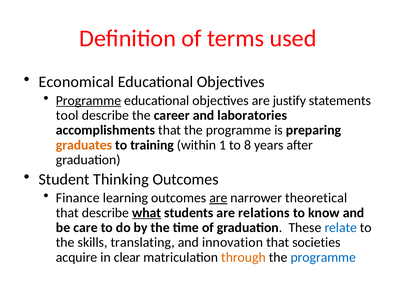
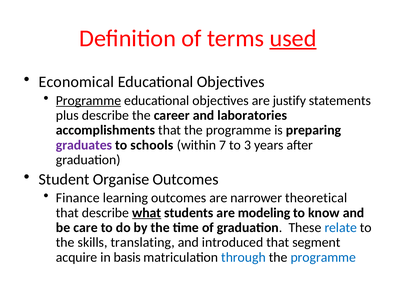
used underline: none -> present
tool: tool -> plus
graduates colour: orange -> purple
training: training -> schools
1: 1 -> 7
8: 8 -> 3
Thinking: Thinking -> Organise
are at (218, 198) underline: present -> none
relations: relations -> modeling
innovation: innovation -> introduced
societies: societies -> segment
clear: clear -> basis
through colour: orange -> blue
